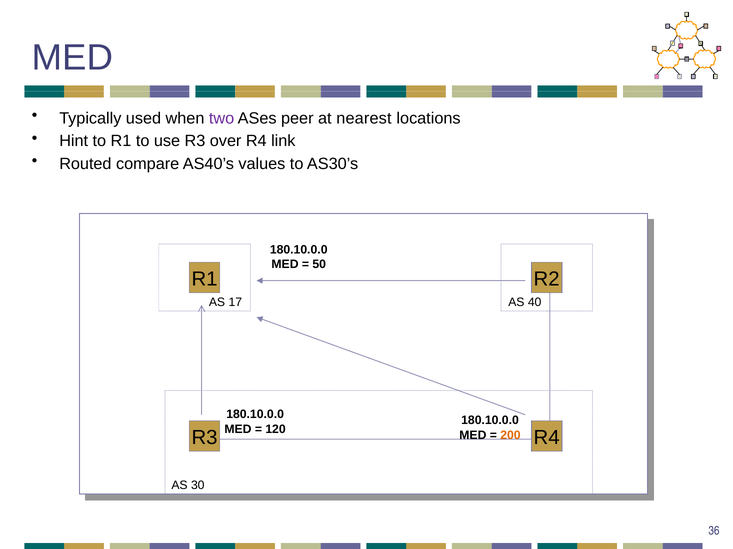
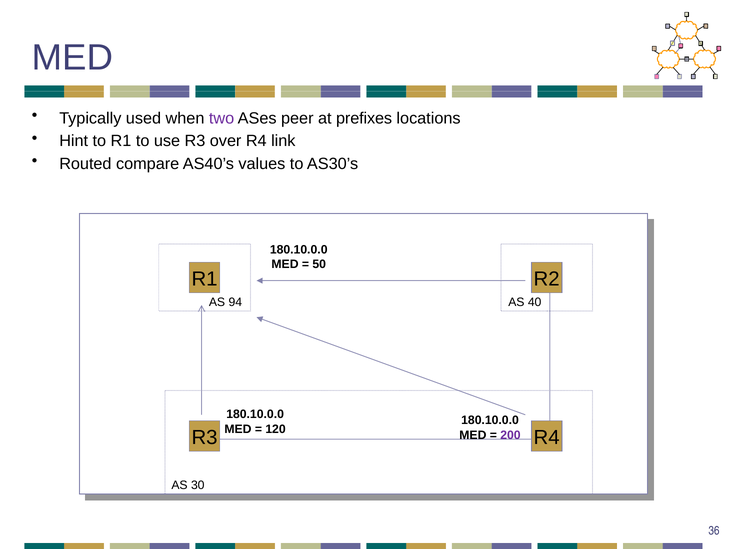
nearest: nearest -> prefixes
17: 17 -> 94
200 colour: orange -> purple
